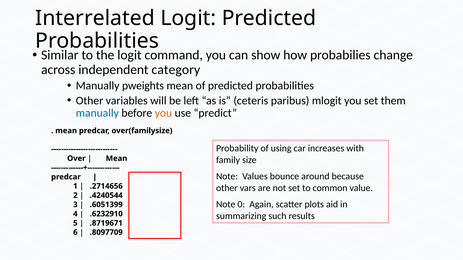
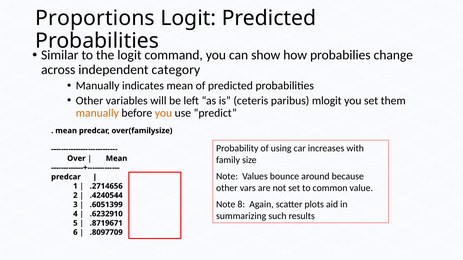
Interrelated: Interrelated -> Proportions
pweights: pweights -> indicates
manually at (97, 113) colour: blue -> orange
0: 0 -> 8
